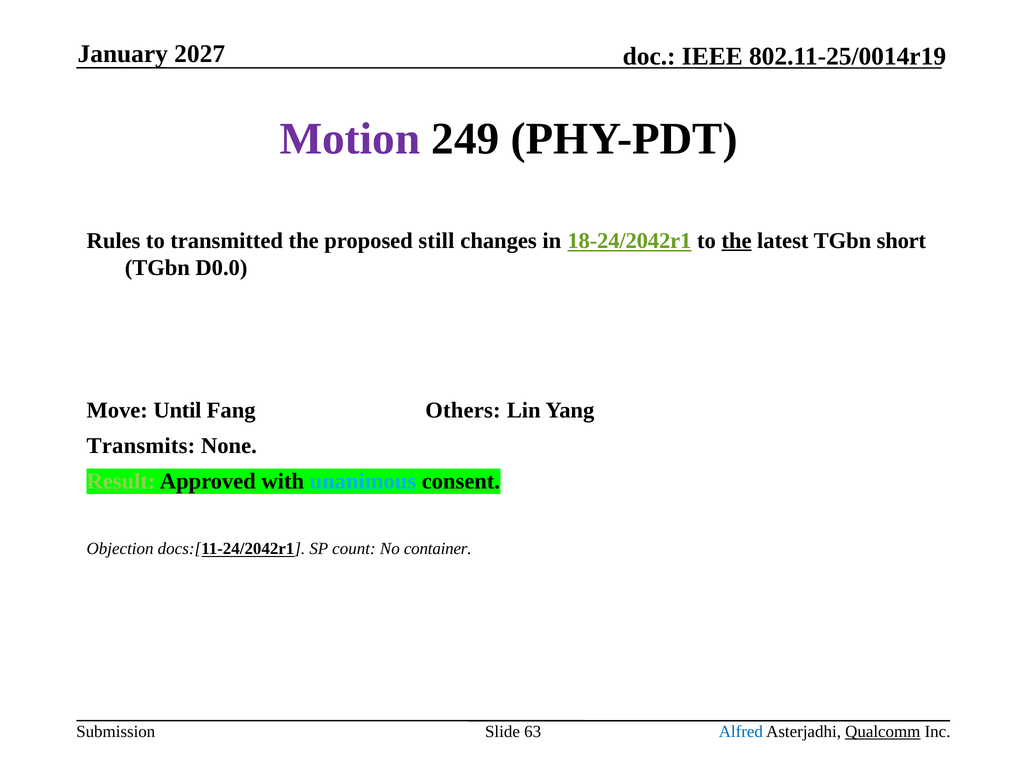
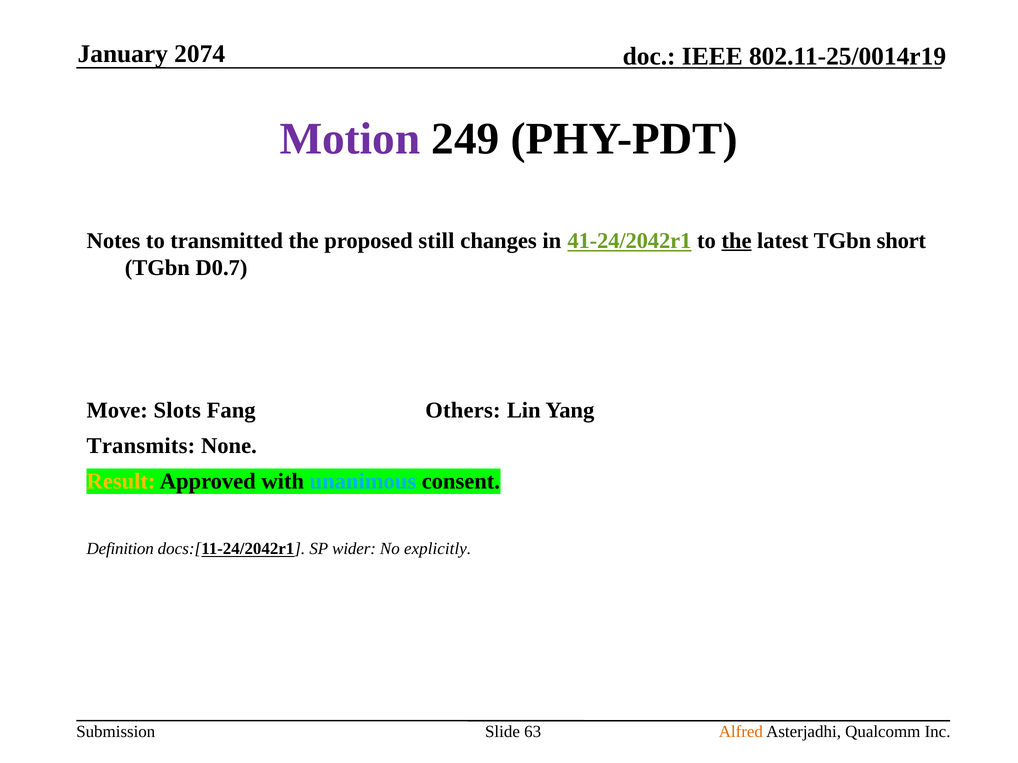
2027: 2027 -> 2074
Rules: Rules -> Notes
18-24/2042r1: 18-24/2042r1 -> 41-24/2042r1
D0.0: D0.0 -> D0.7
Until: Until -> Slots
Result colour: light green -> yellow
Objection: Objection -> Definition
count: count -> wider
container: container -> explicitly
Alfred colour: blue -> orange
Qualcomm underline: present -> none
